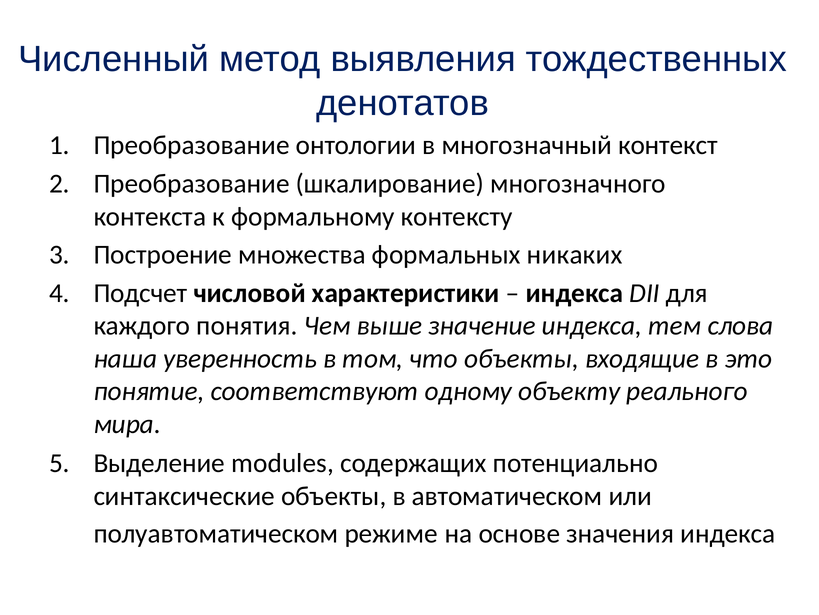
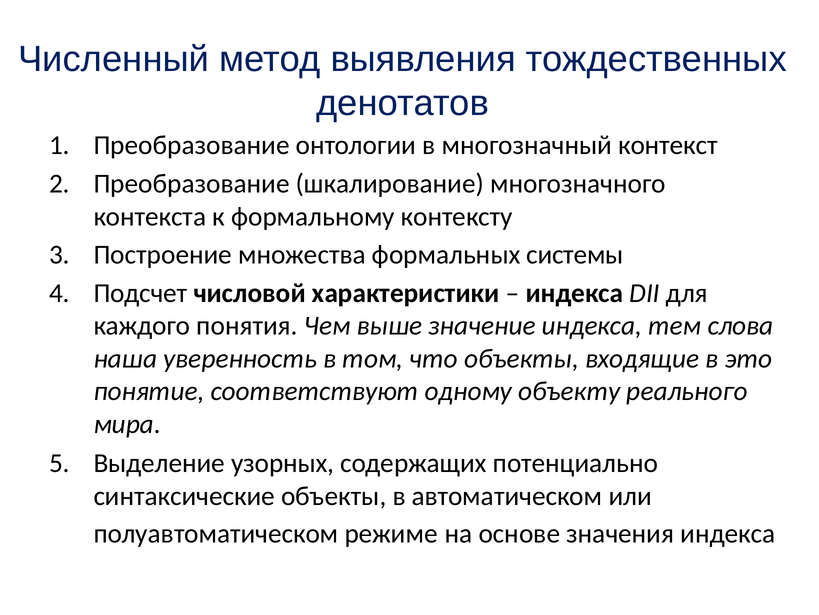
никаких: никаких -> системы
modules: modules -> узорных
